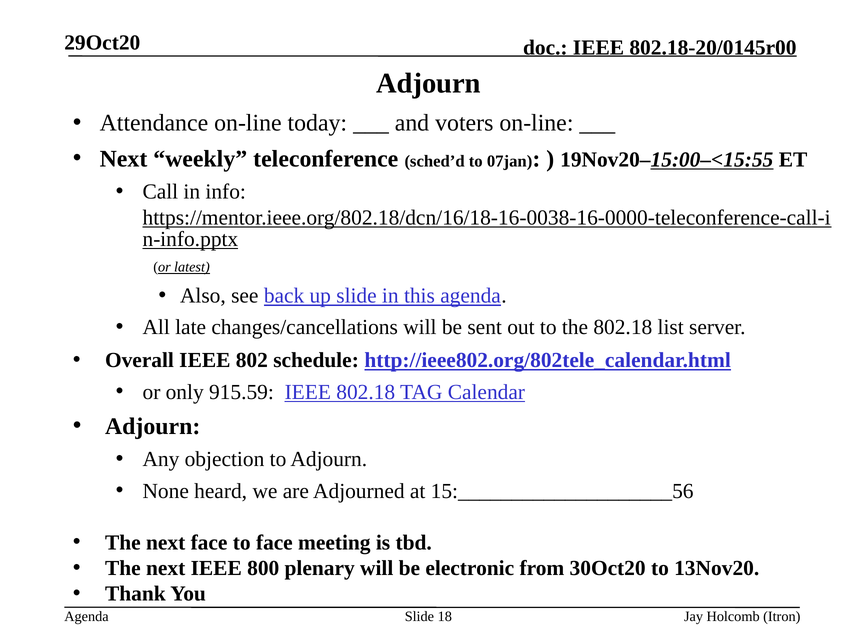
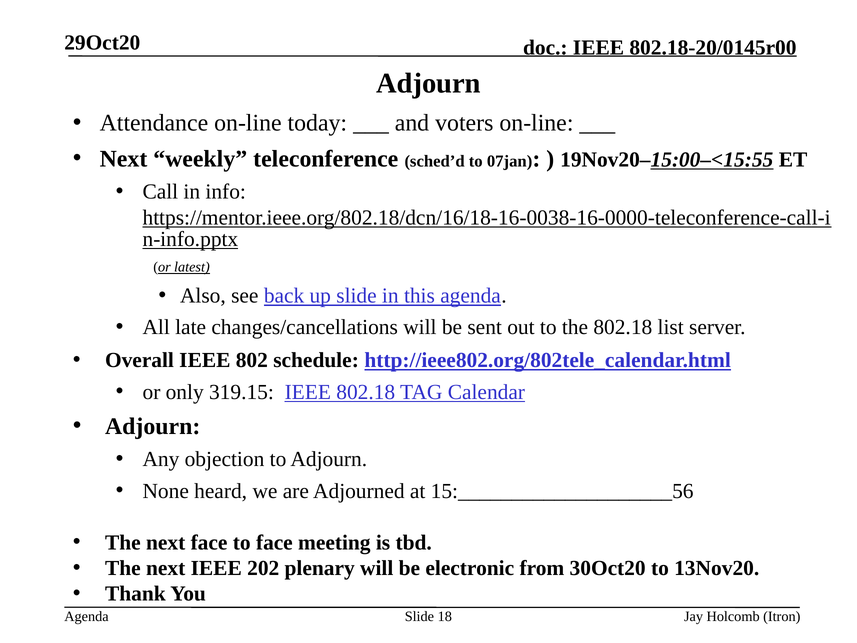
915.59: 915.59 -> 319.15
800: 800 -> 202
